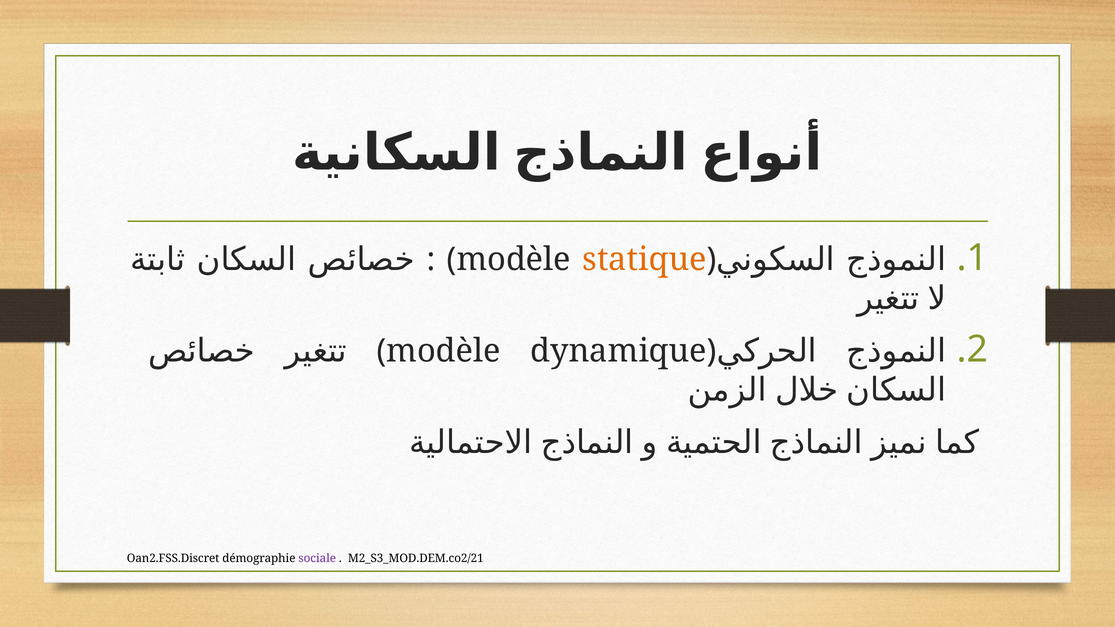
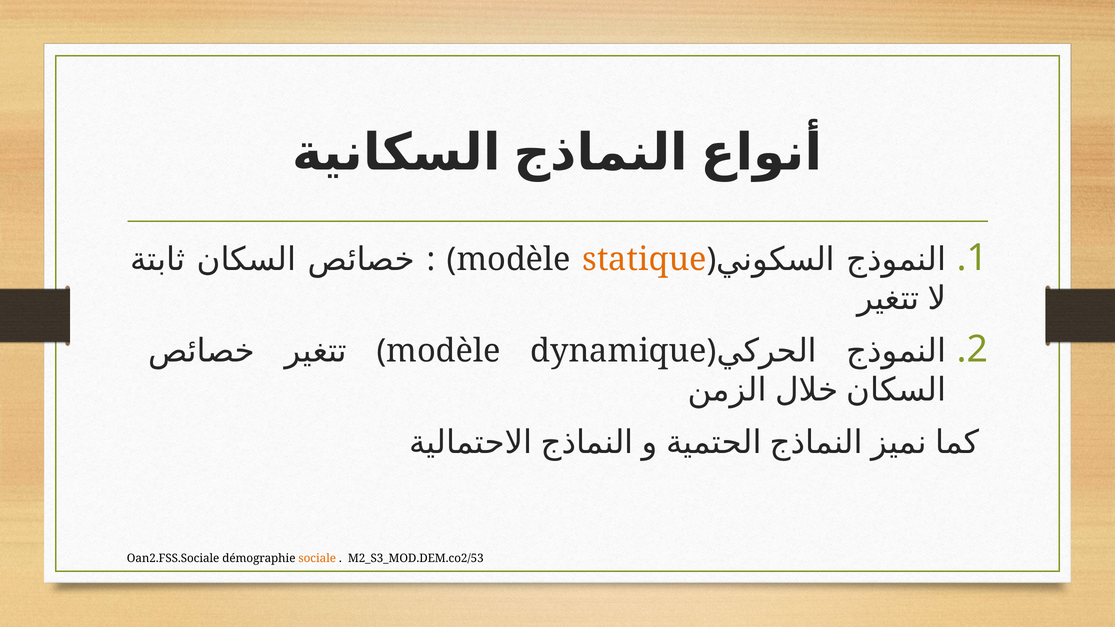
Oan2.FSS.Discret: Oan2.FSS.Discret -> Oan2.FSS.Sociale
sociale colour: purple -> orange
M2_S3_MOD.DEM.co2/21: M2_S3_MOD.DEM.co2/21 -> M2_S3_MOD.DEM.co2/53
